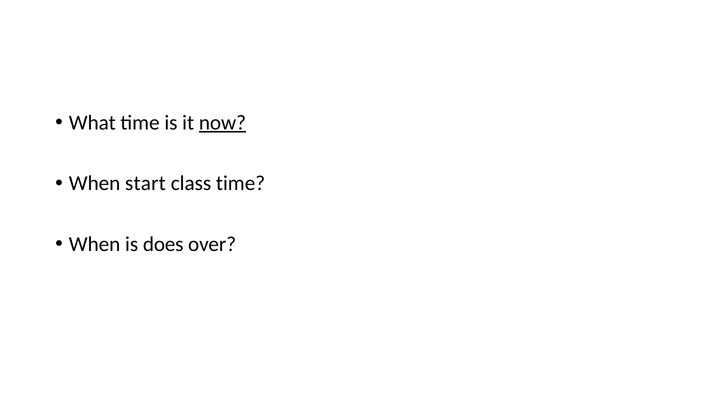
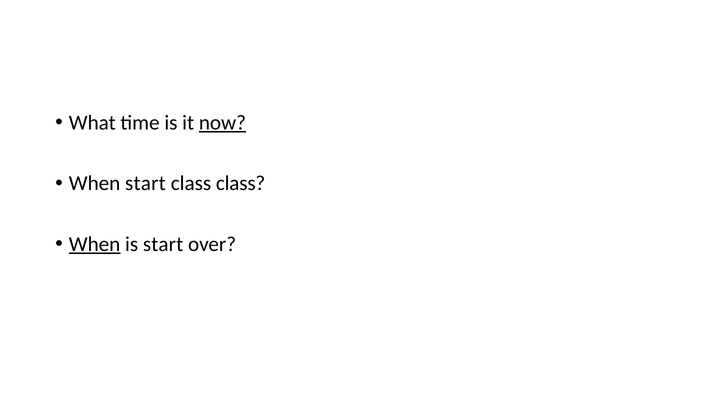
class time: time -> class
When at (95, 244) underline: none -> present
is does: does -> start
